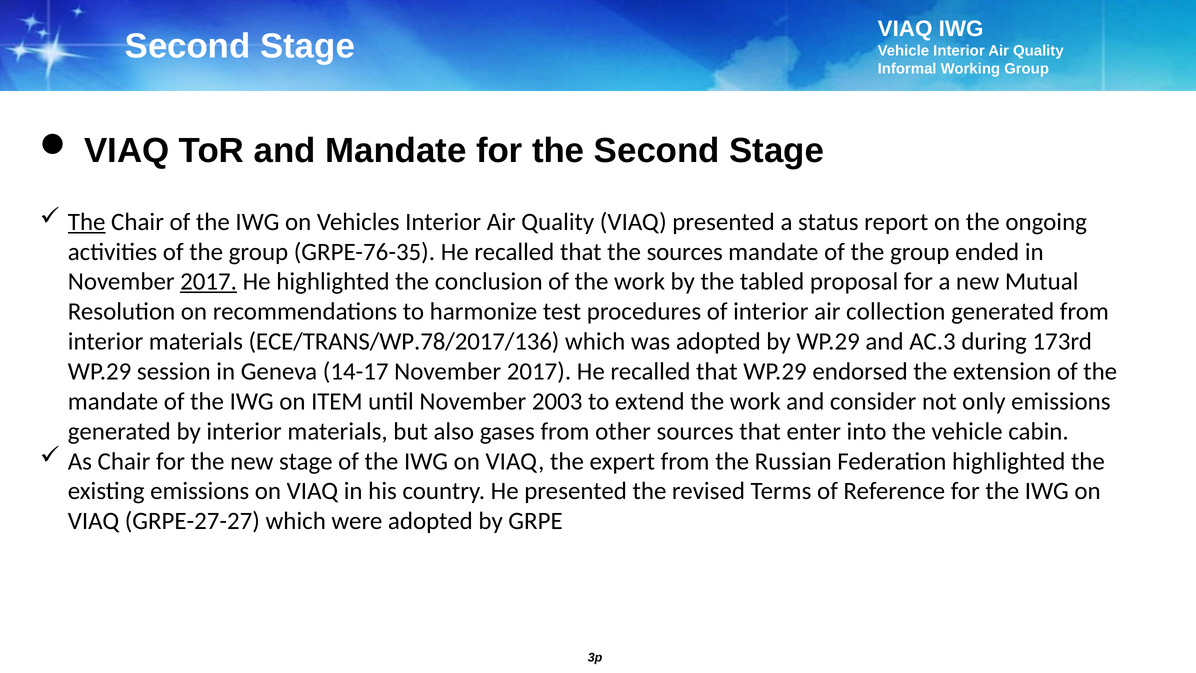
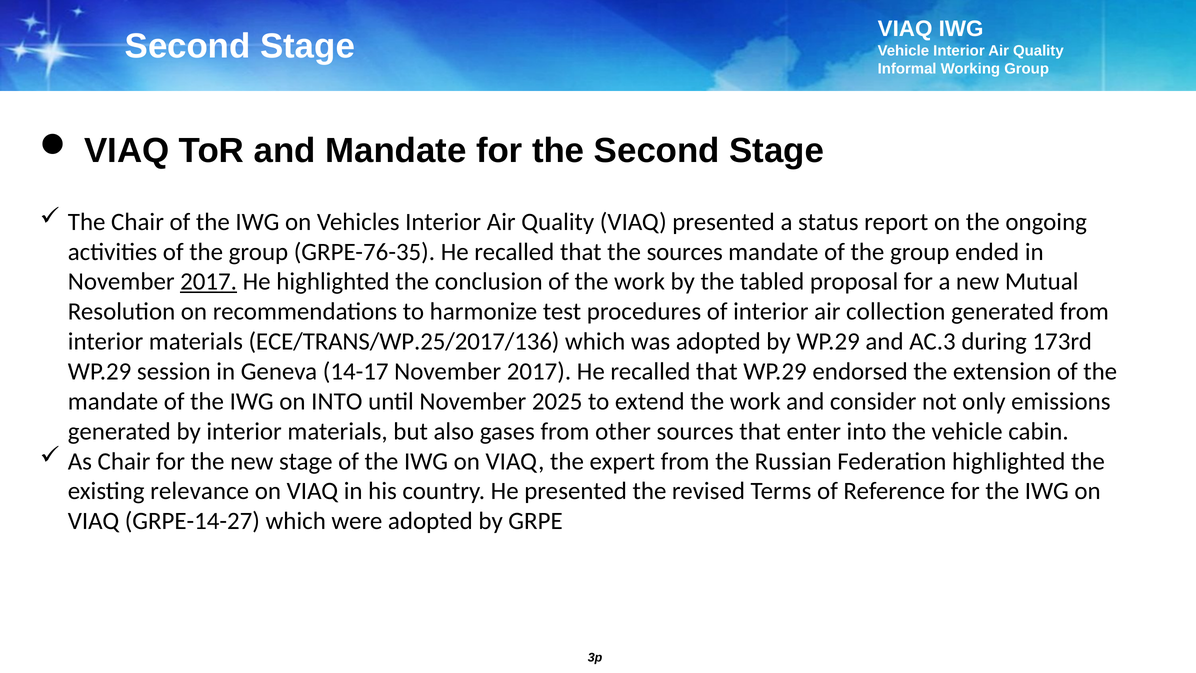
The at (87, 222) underline: present -> none
ECE/TRANS/WP.78/2017/136: ECE/TRANS/WP.78/2017/136 -> ECE/TRANS/WP.25/2017/136
on ITEM: ITEM -> INTO
2003: 2003 -> 2025
existing emissions: emissions -> relevance
GRPE-27-27: GRPE-27-27 -> GRPE-14-27
